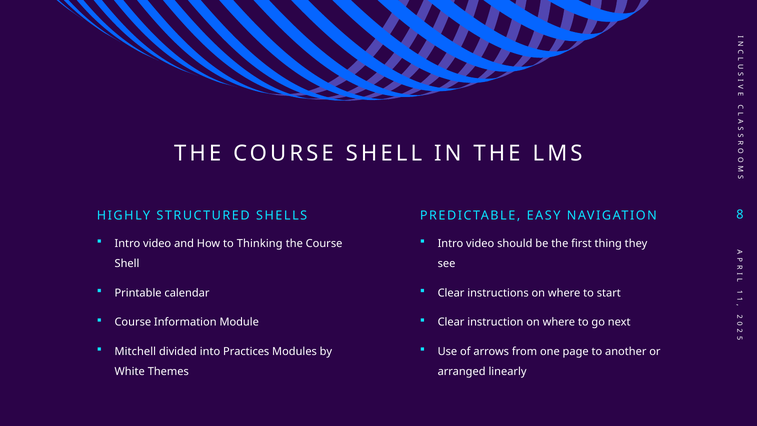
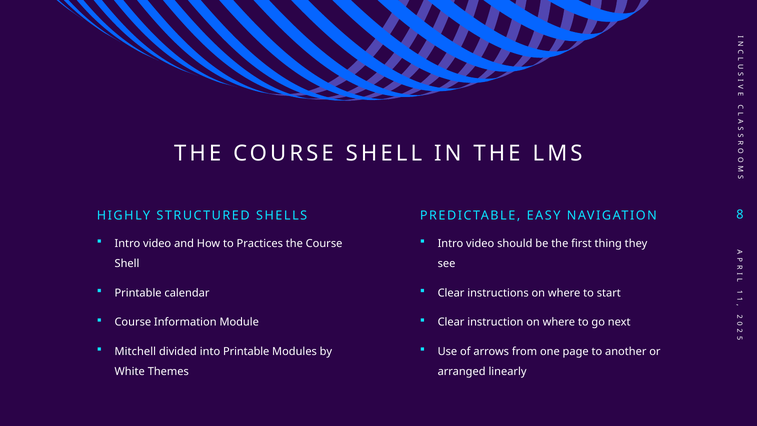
Thinking: Thinking -> Practices
into Practices: Practices -> Printable
